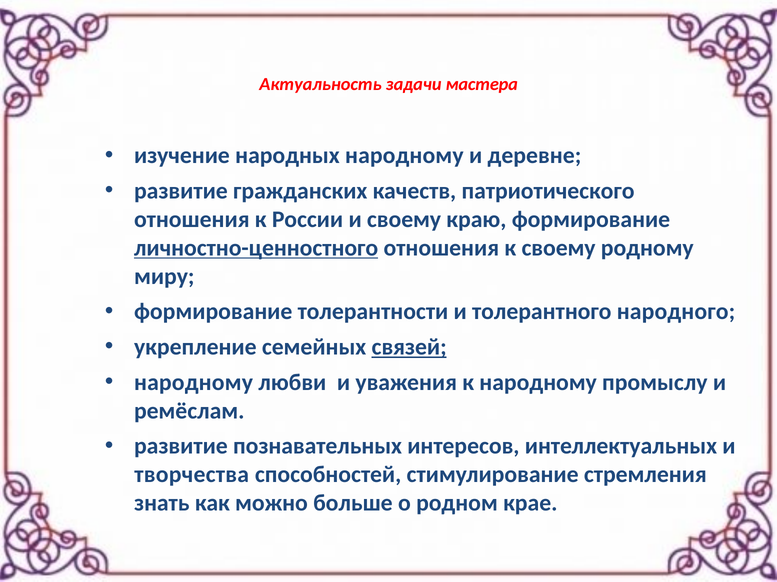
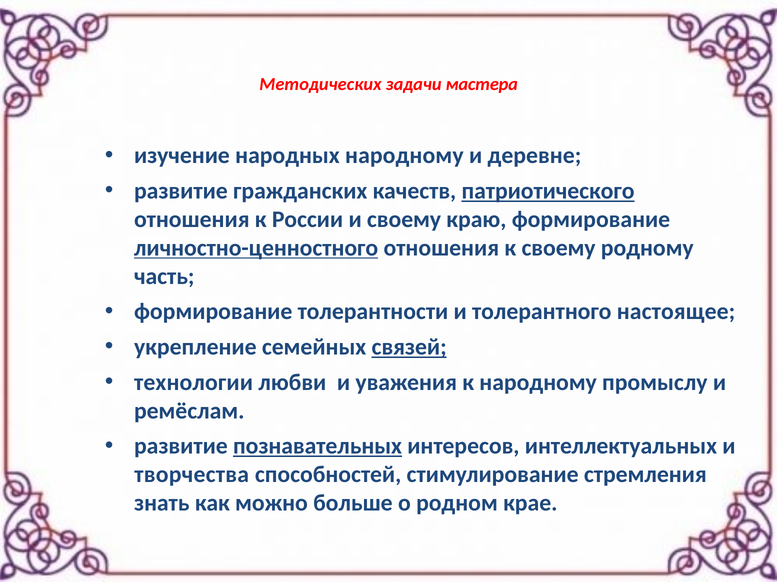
Актуальность: Актуальность -> Методических
патриотического underline: none -> present
миру: миру -> часть
народного: народного -> настоящее
народному at (194, 383): народному -> технологии
познавательных underline: none -> present
